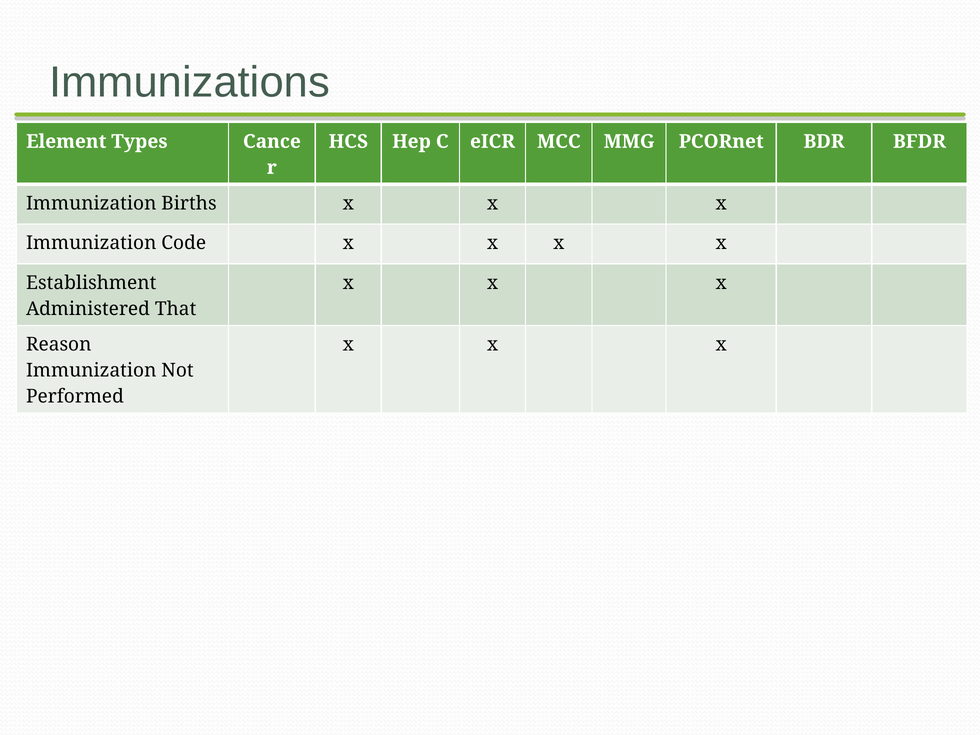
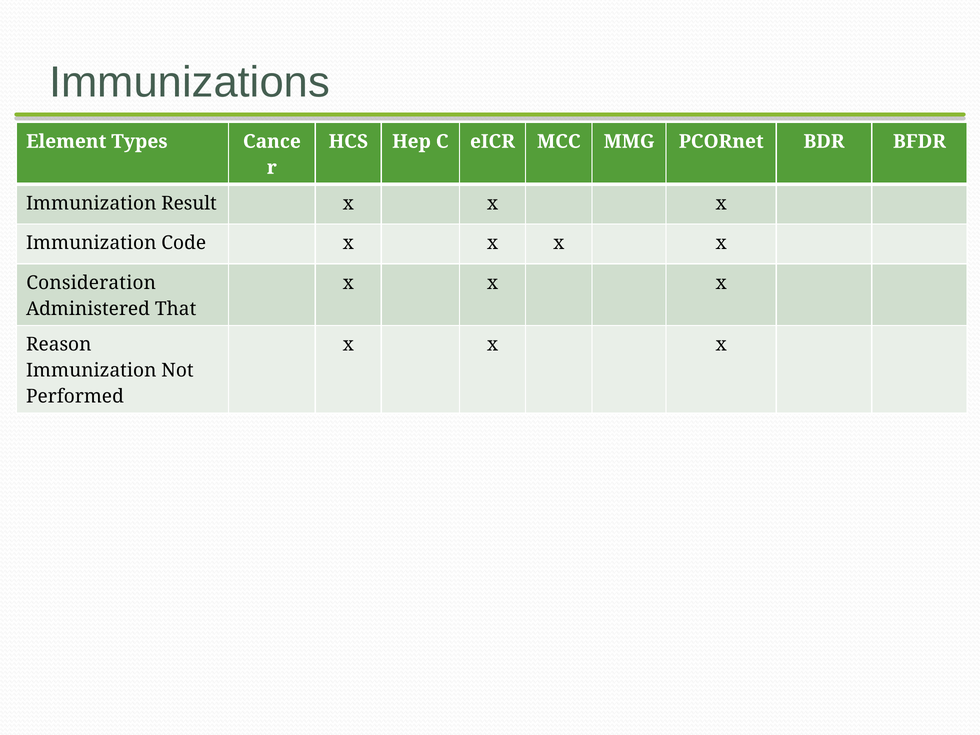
Births: Births -> Result
Establishment: Establishment -> Consideration
